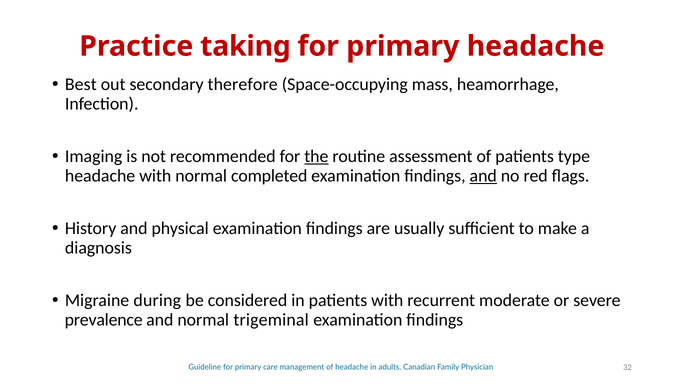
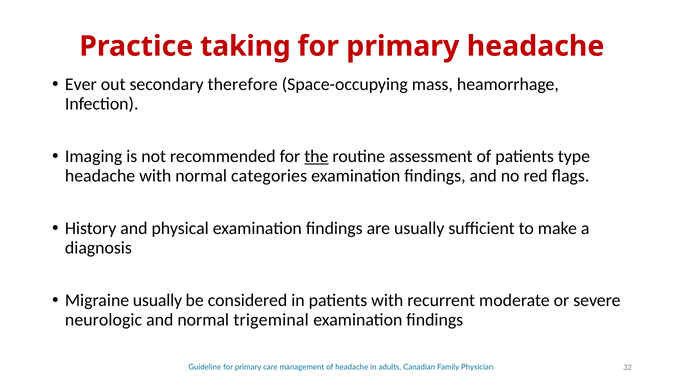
Best: Best -> Ever
completed: completed -> categories
and at (483, 176) underline: present -> none
Migraine during: during -> usually
prevalence: prevalence -> neurologic
